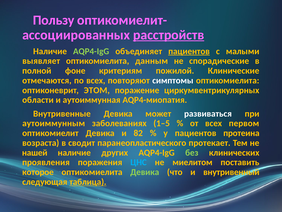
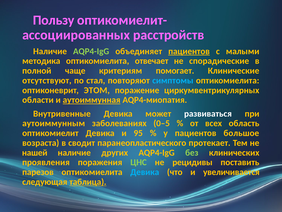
расстройств underline: present -> none
выявляет: выявляет -> методика
данным: данным -> отвечает
фоне: фоне -> чаще
пожилой: пожилой -> помогает
отмечаются: отмечаются -> отсутствуют
по всех: всех -> стал
симптомы colour: white -> light blue
аутоиммунная underline: none -> present
1–5: 1–5 -> 0–5
первом: первом -> область
82: 82 -> 95
протеина: протеина -> большое
ЦНС colour: light blue -> light green
миелитом: миелитом -> рецидивы
которое: которое -> парезов
Девика at (145, 172) colour: light green -> light blue
внутривенный: внутривенный -> увеличивается
